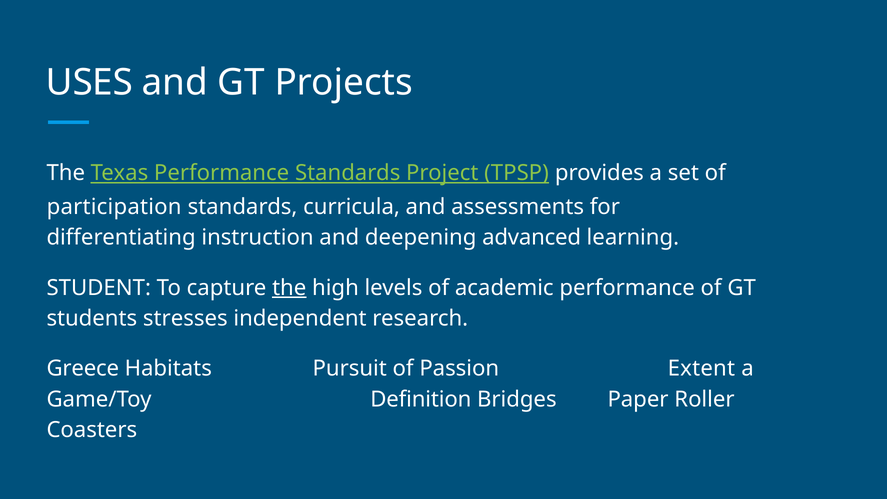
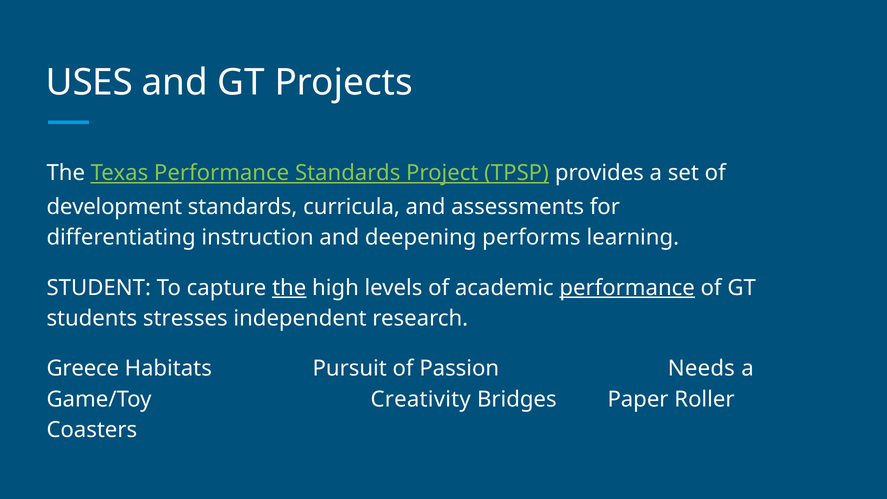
participation: participation -> development
advanced: advanced -> performs
performance at (627, 288) underline: none -> present
Extent: Extent -> Needs
Definition: Definition -> Creativity
